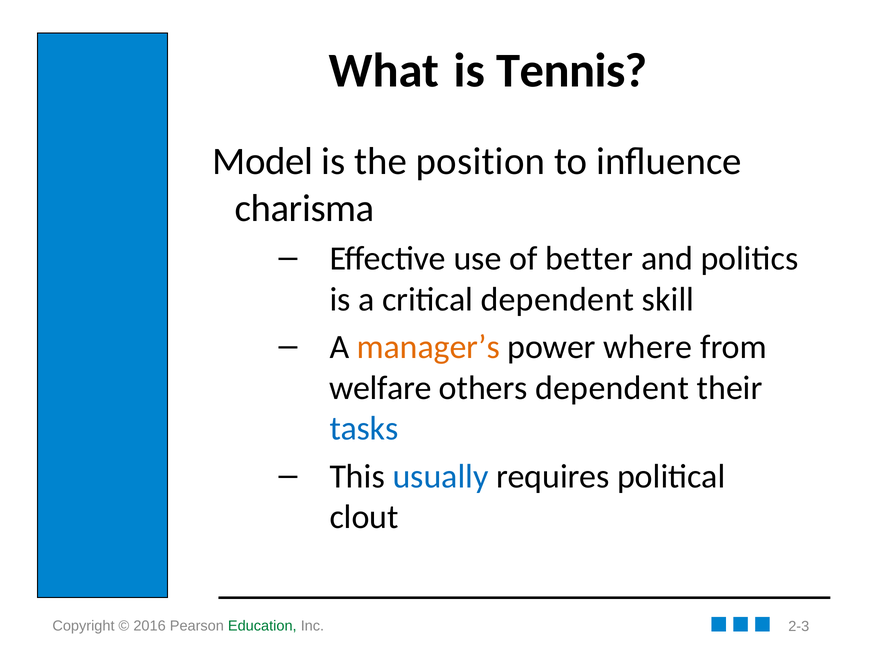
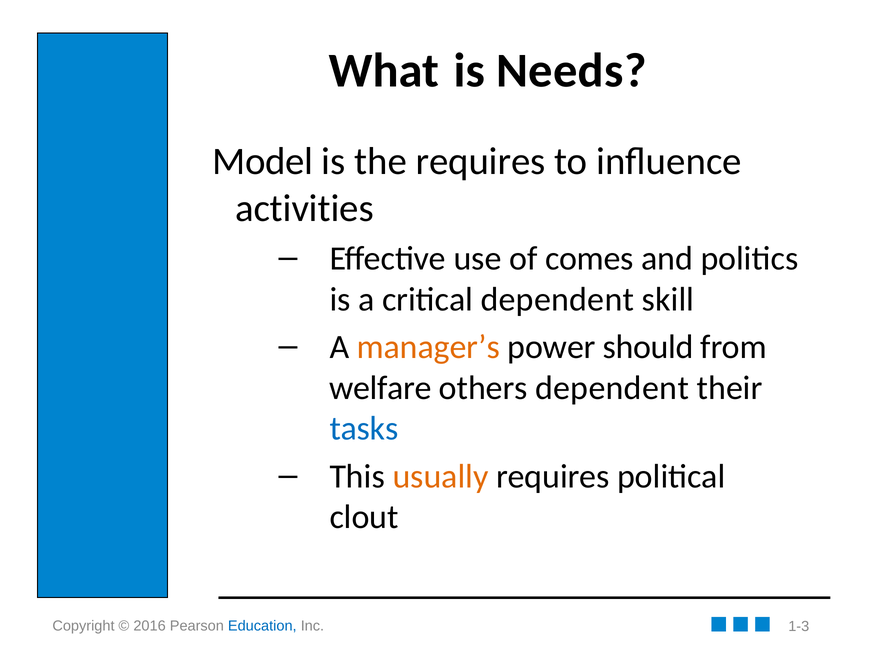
Tennis: Tennis -> Needs
the position: position -> requires
charisma: charisma -> activities
better: better -> comes
where: where -> should
usually colour: blue -> orange
Education colour: green -> blue
2-3: 2-3 -> 1-3
